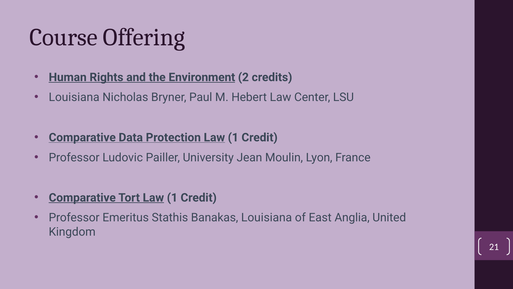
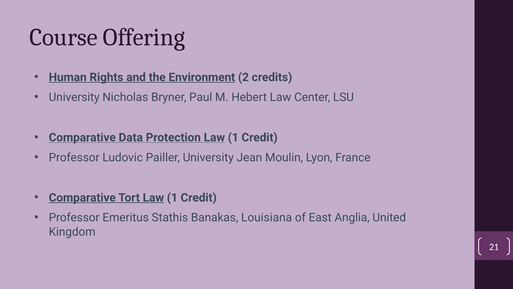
Louisiana at (74, 97): Louisiana -> University
